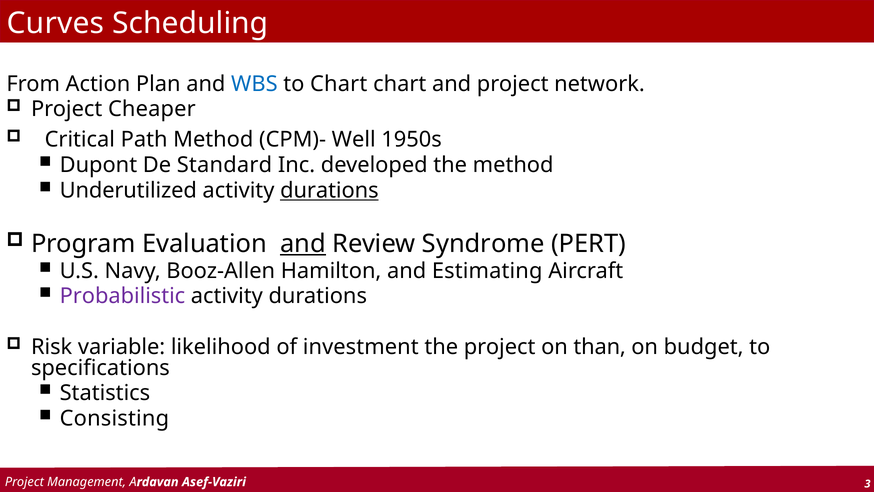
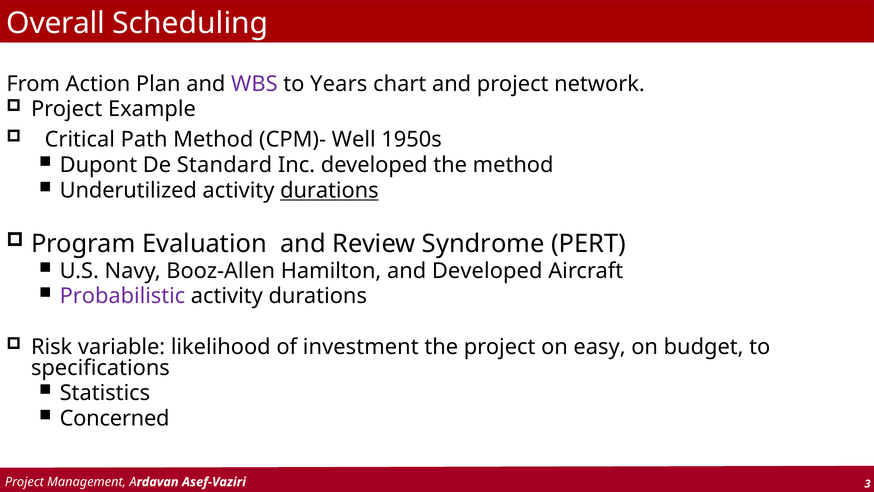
Curves: Curves -> Overall
WBS colour: blue -> purple
to Chart: Chart -> Years
Cheaper: Cheaper -> Example
and at (303, 243) underline: present -> none
and Estimating: Estimating -> Developed
than: than -> easy
Consisting: Consisting -> Concerned
